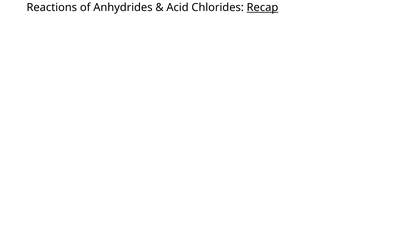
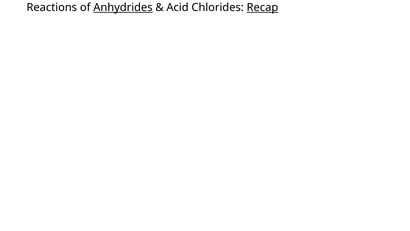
Anhydrides underline: none -> present
